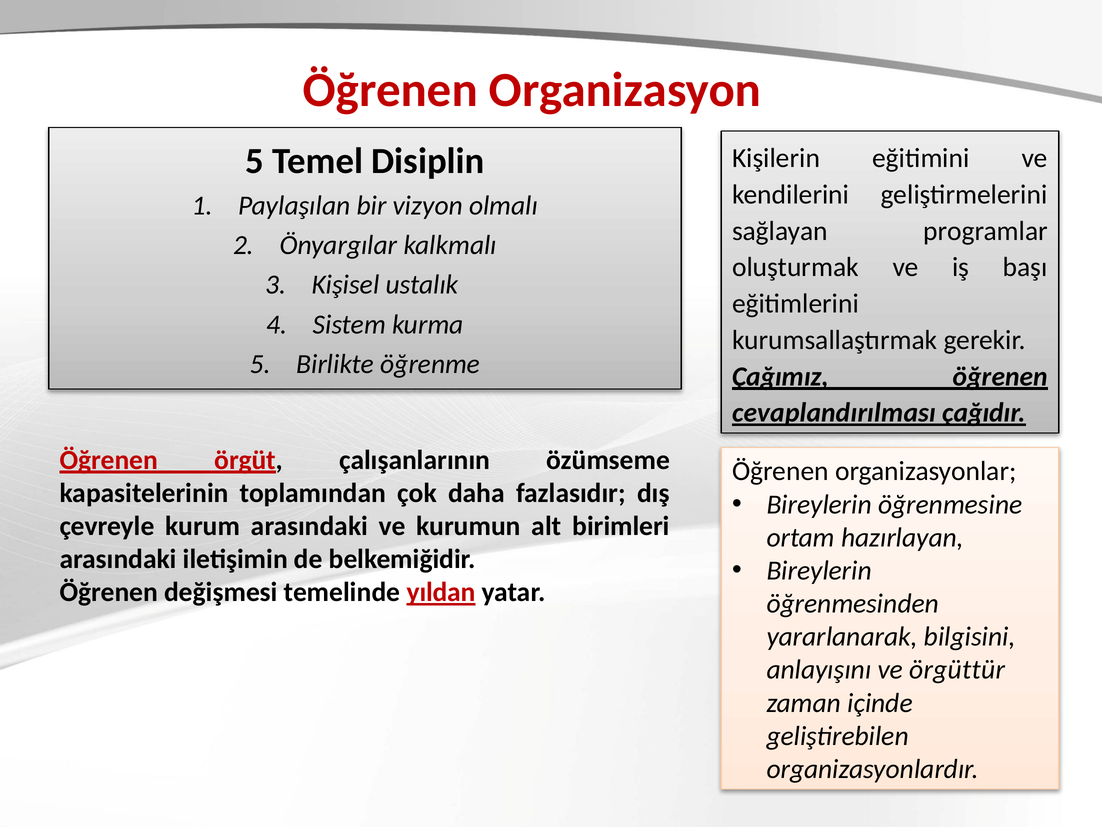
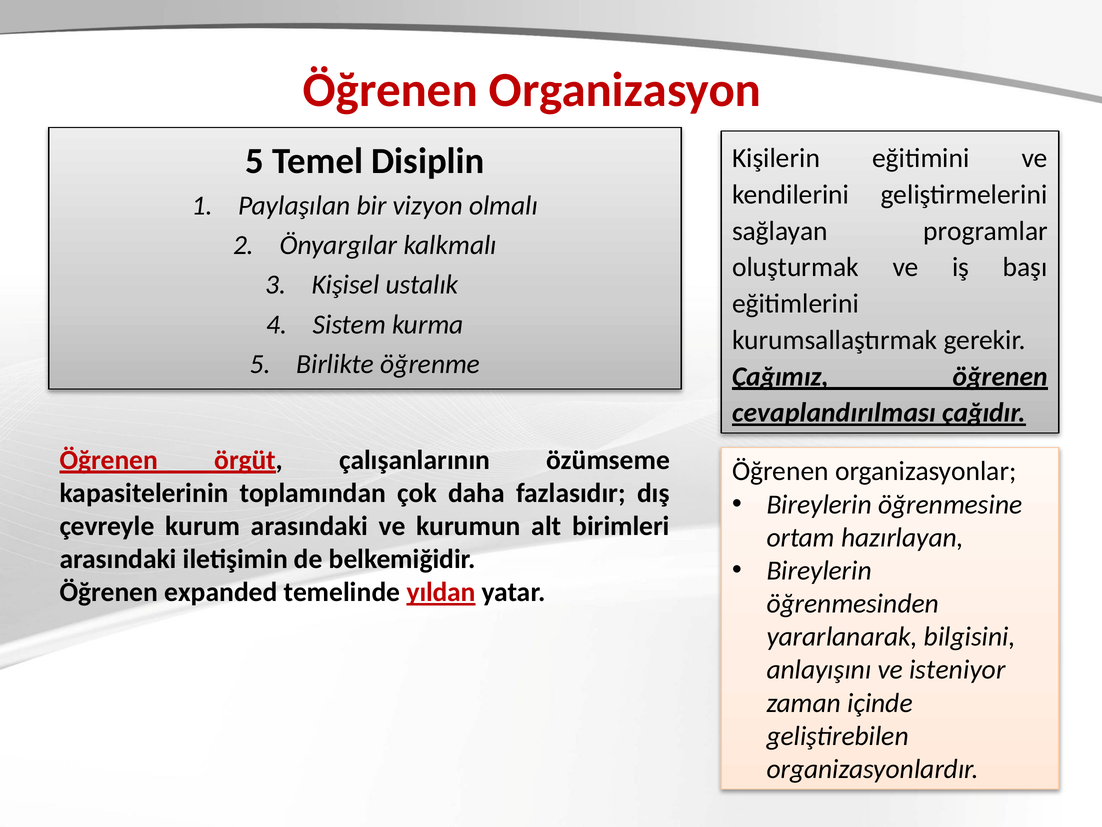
değişmesi: değişmesi -> expanded
örgüttür: örgüttür -> isteniyor
